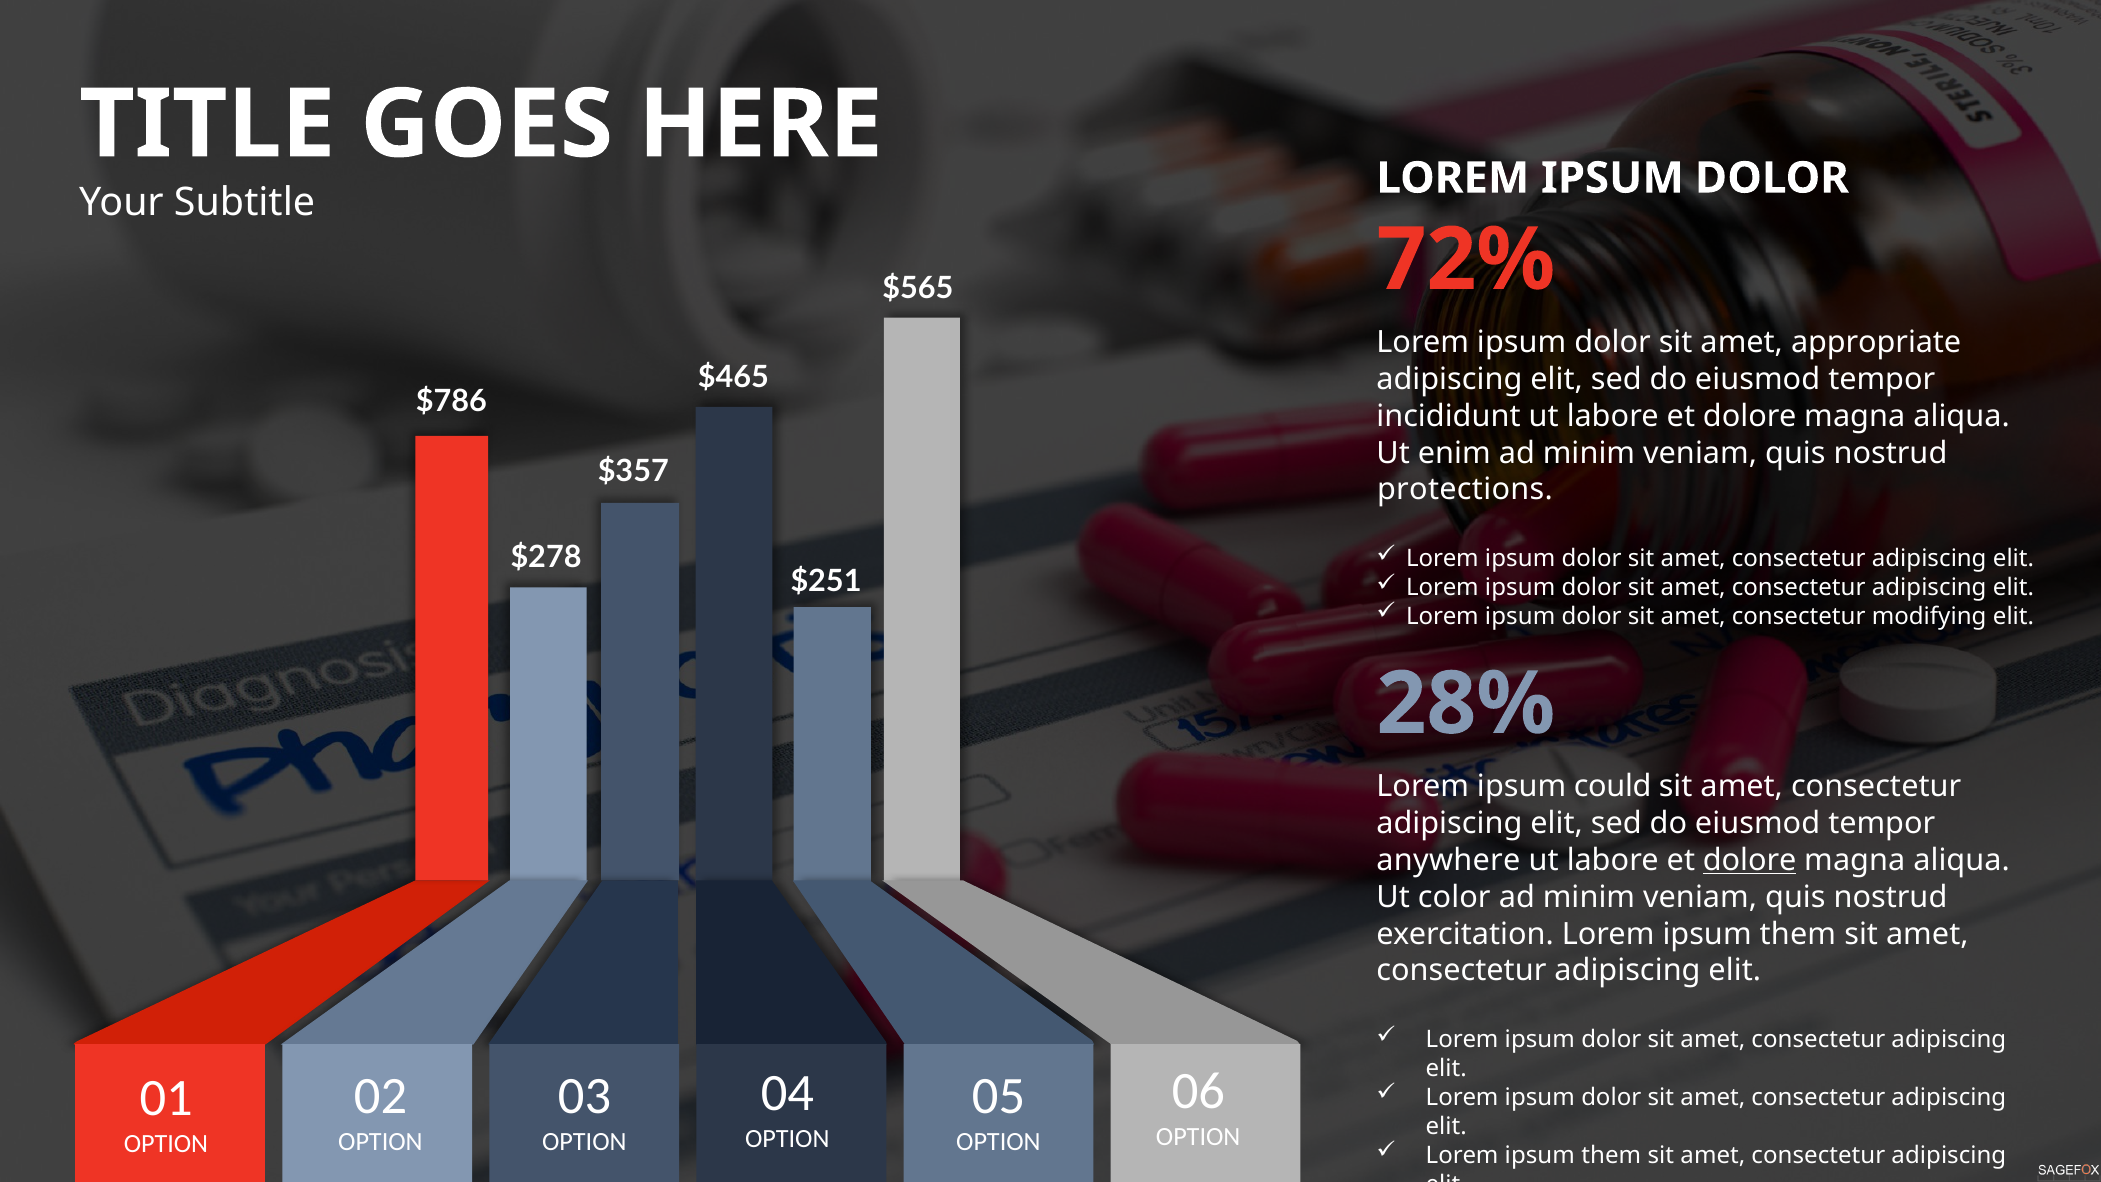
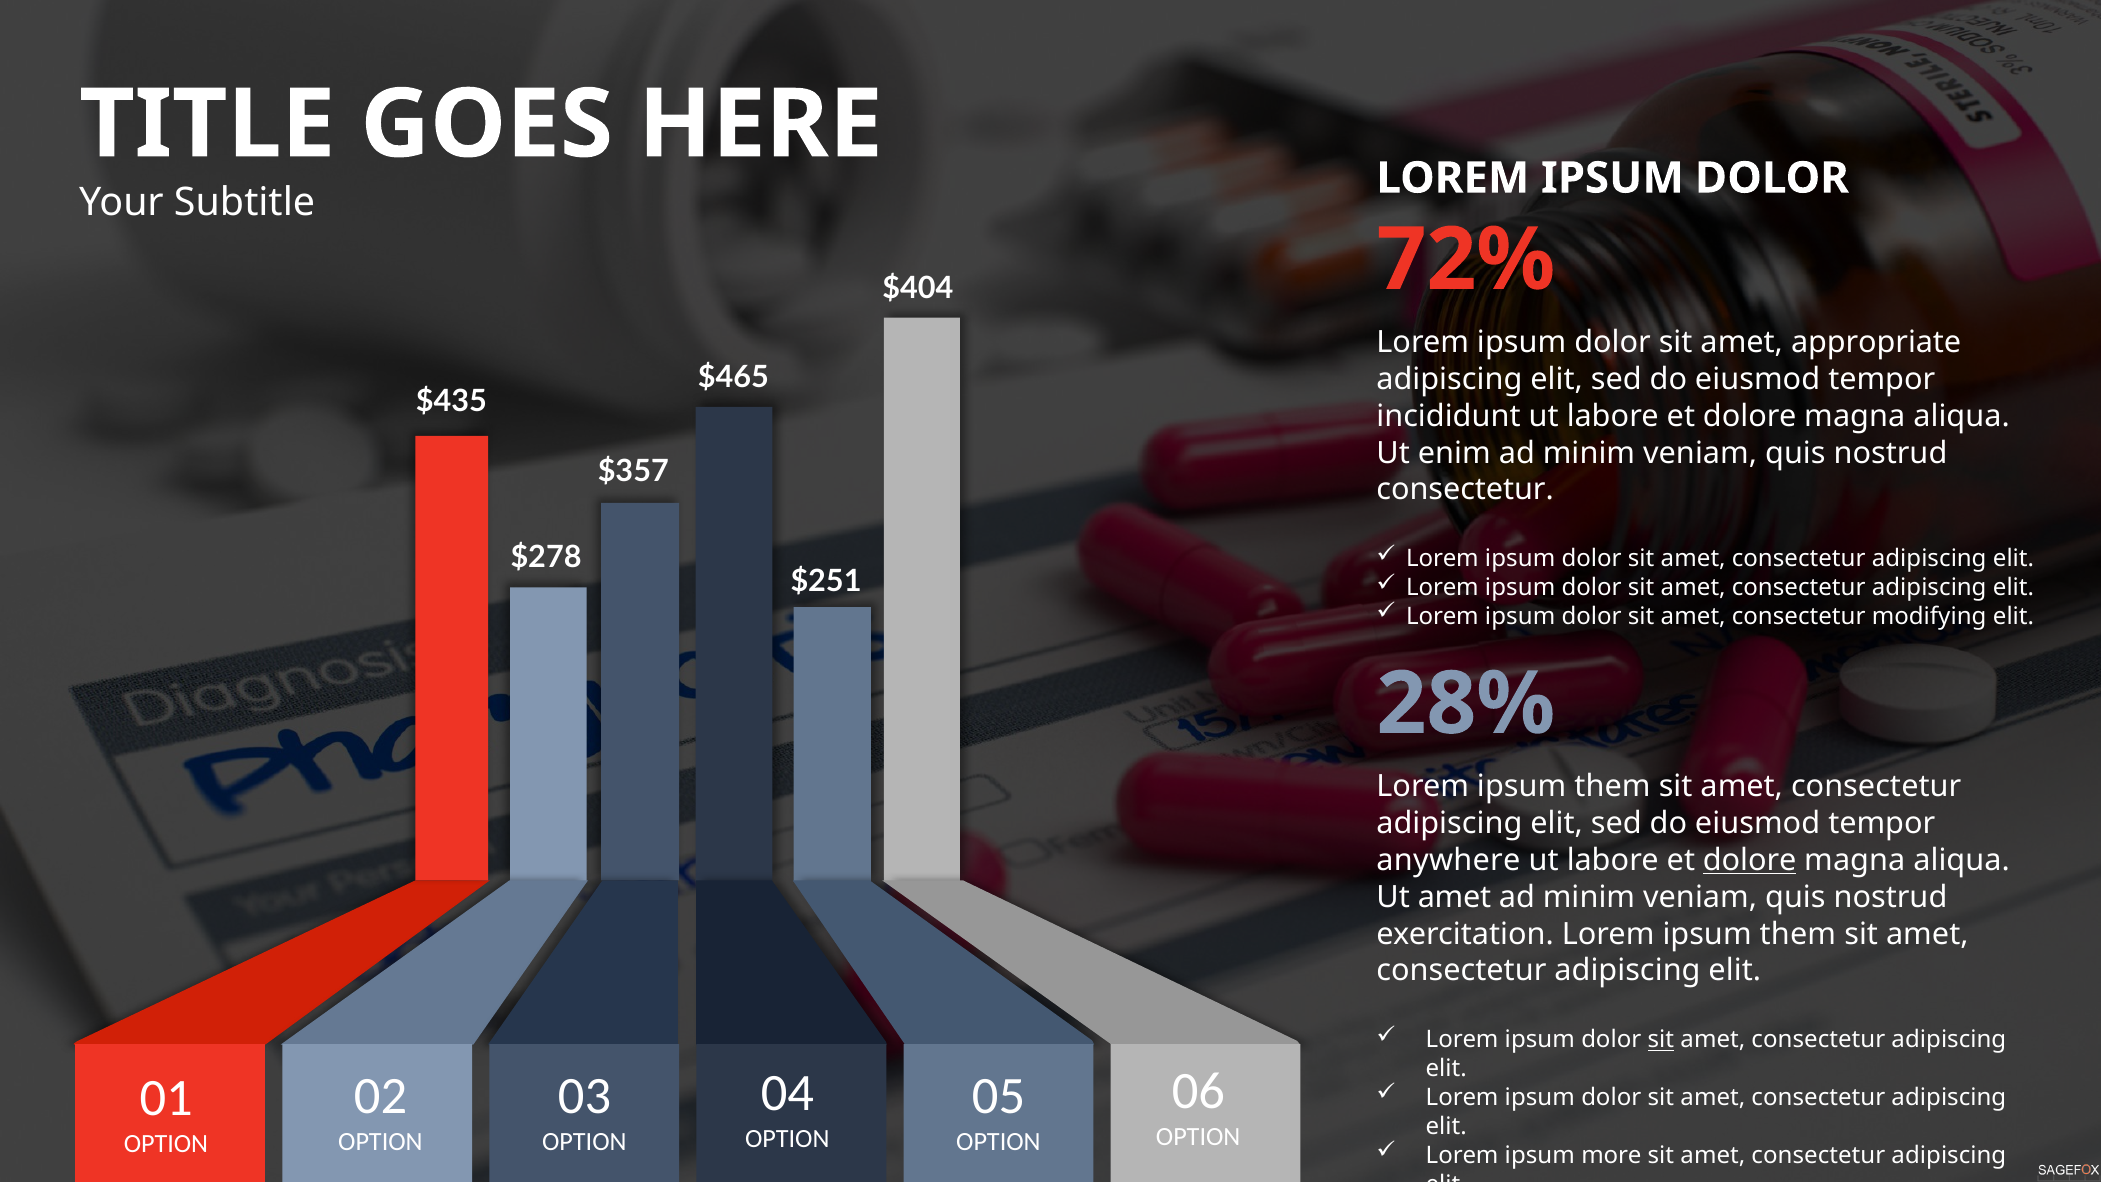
$565: $565 -> $404
$786: $786 -> $435
protections at (1465, 490): protections -> consectetur
could at (1613, 787): could -> them
Ut color: color -> amet
sit at (1661, 1040) underline: none -> present
them at (1611, 1155): them -> more
